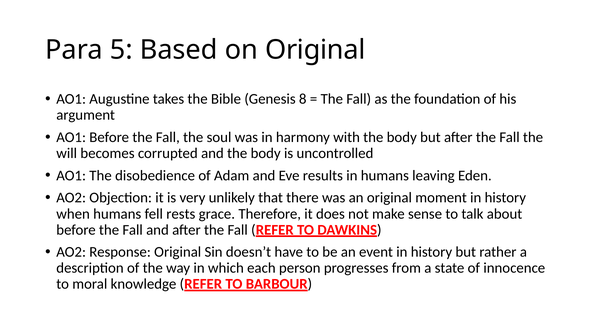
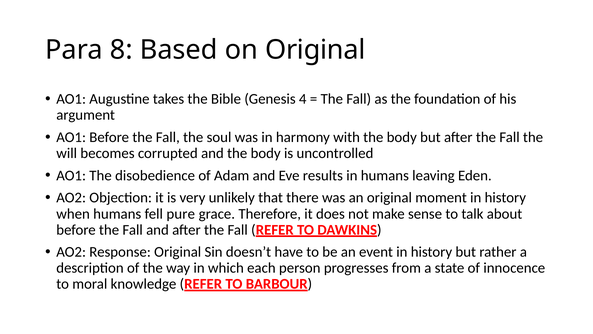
5: 5 -> 8
8: 8 -> 4
rests: rests -> pure
